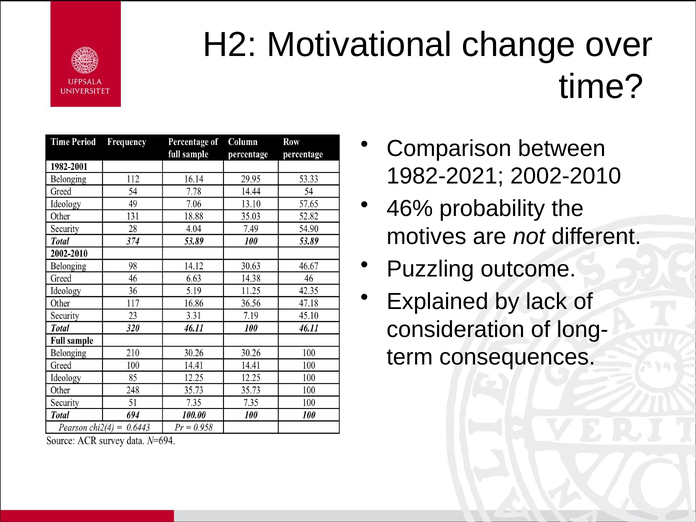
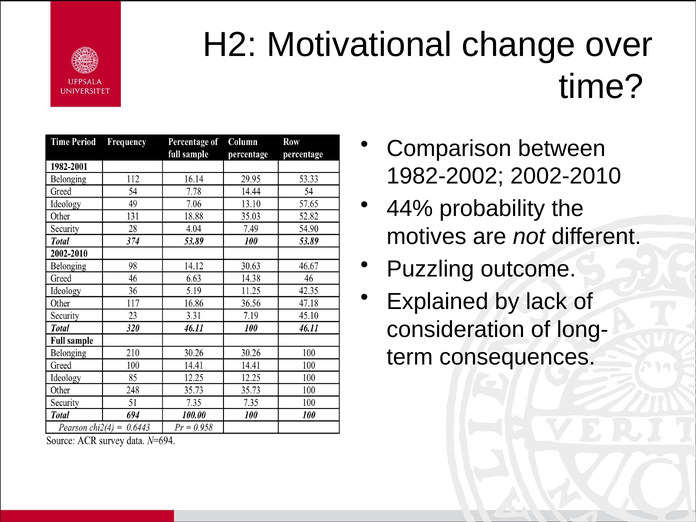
1982-2021: 1982-2021 -> 1982-2002
46%: 46% -> 44%
